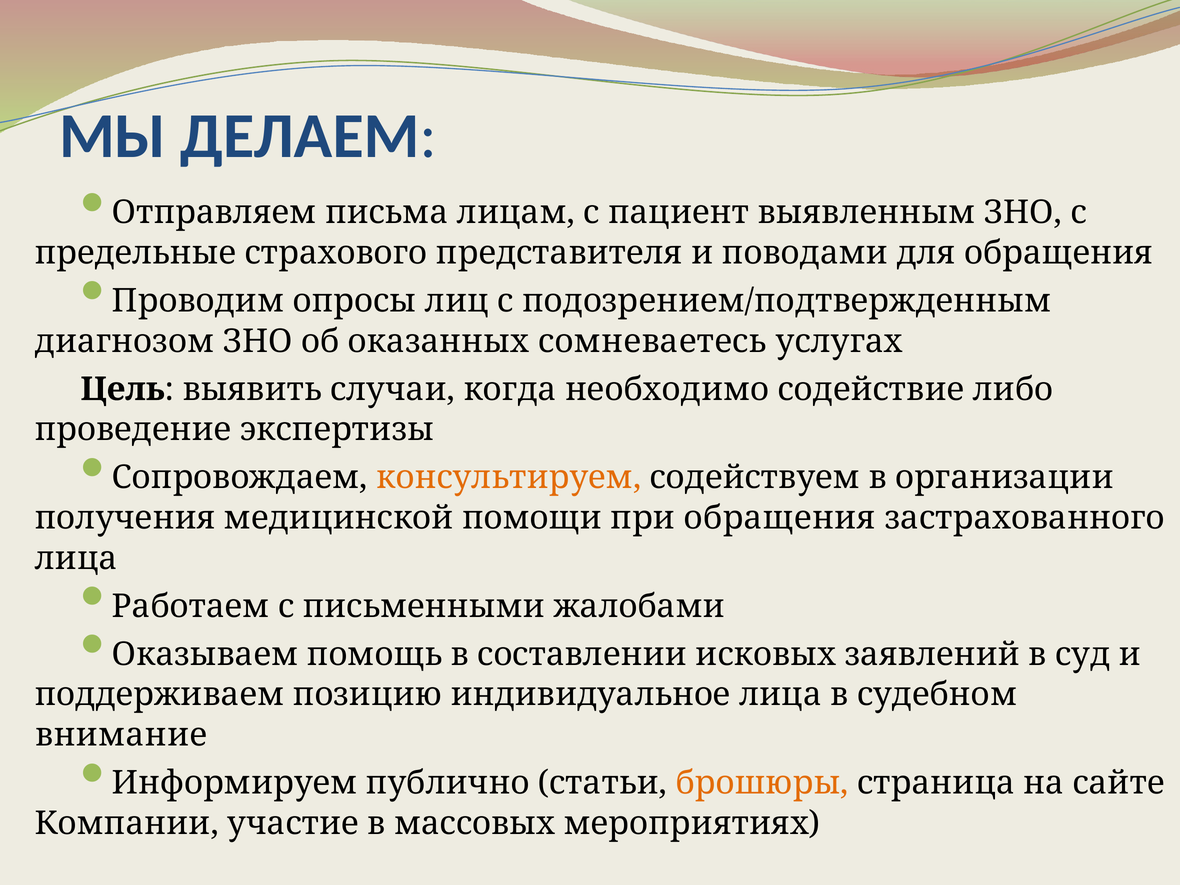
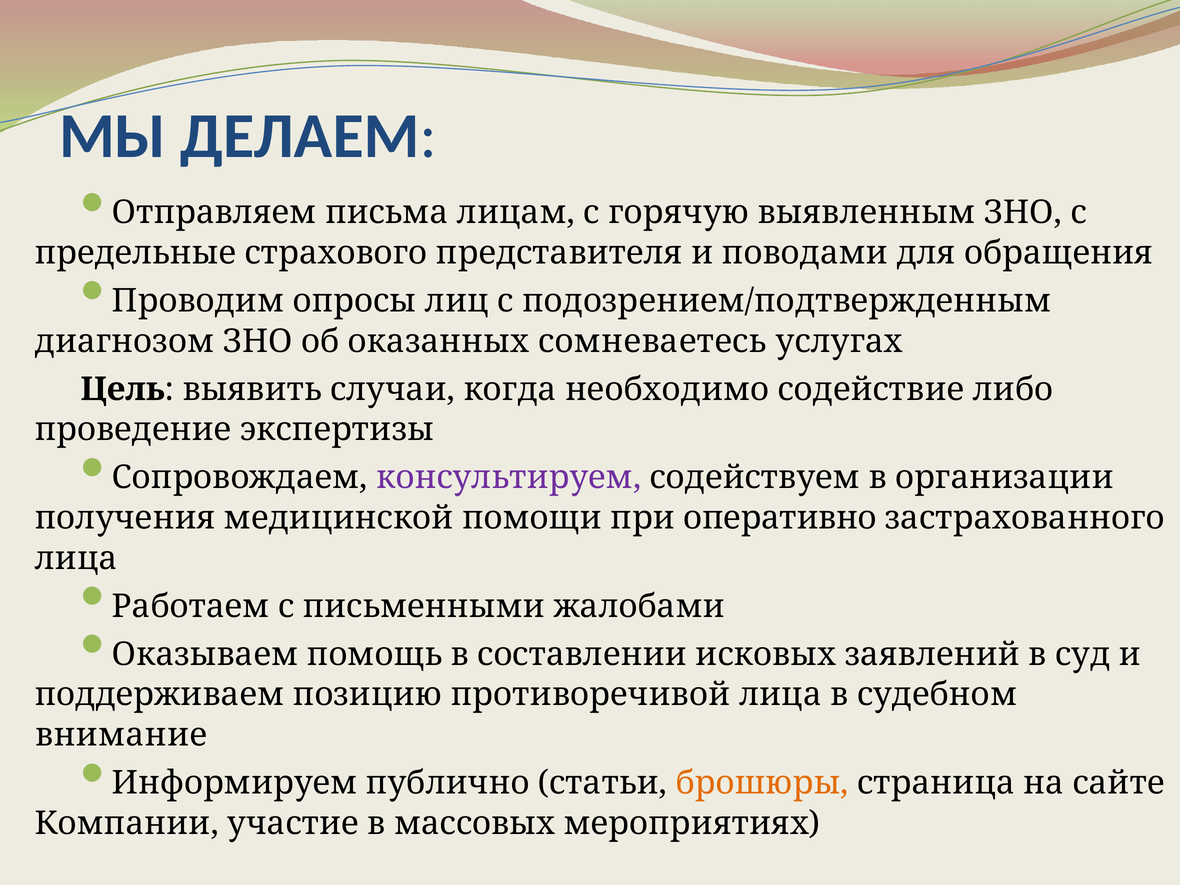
пациент: пациент -> горячую
консультируем colour: orange -> purple
при обращения: обращения -> оперативно
индивидуальное: индивидуальное -> противоречивой
